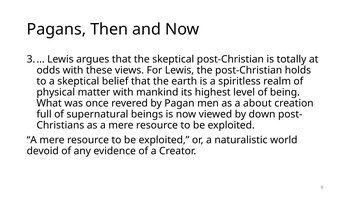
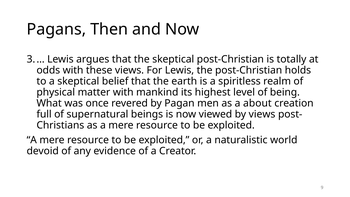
by down: down -> views
